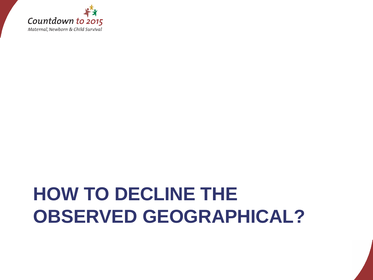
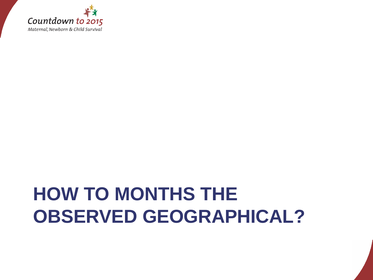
DECLINE: DECLINE -> MONTHS
